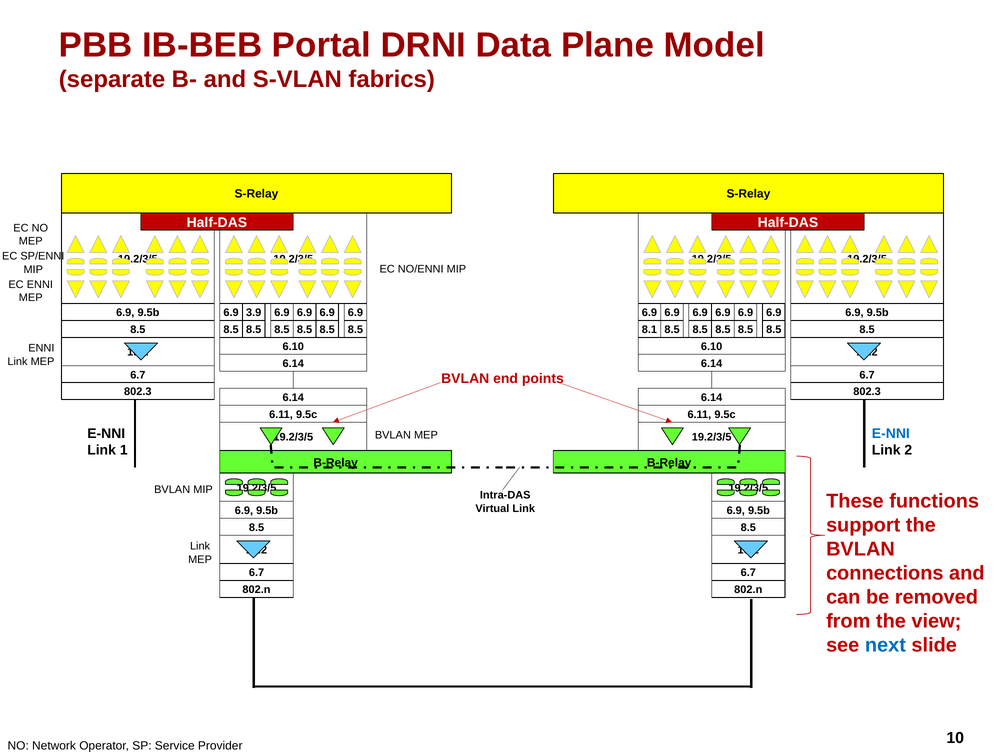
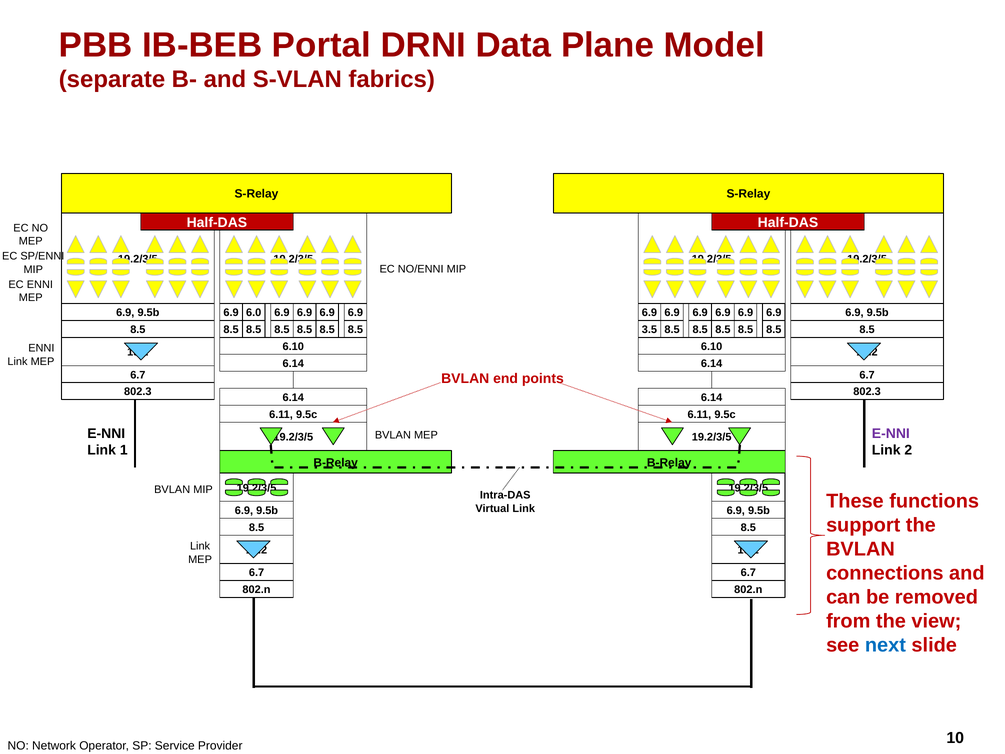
3.9: 3.9 -> 6.0
8.1: 8.1 -> 3.5
E-NNI at (891, 433) colour: blue -> purple
